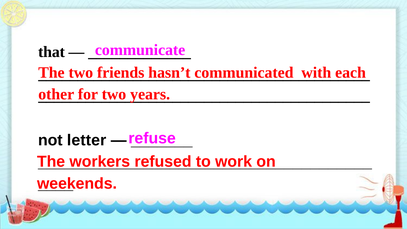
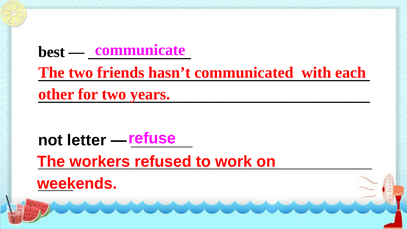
that: that -> best
